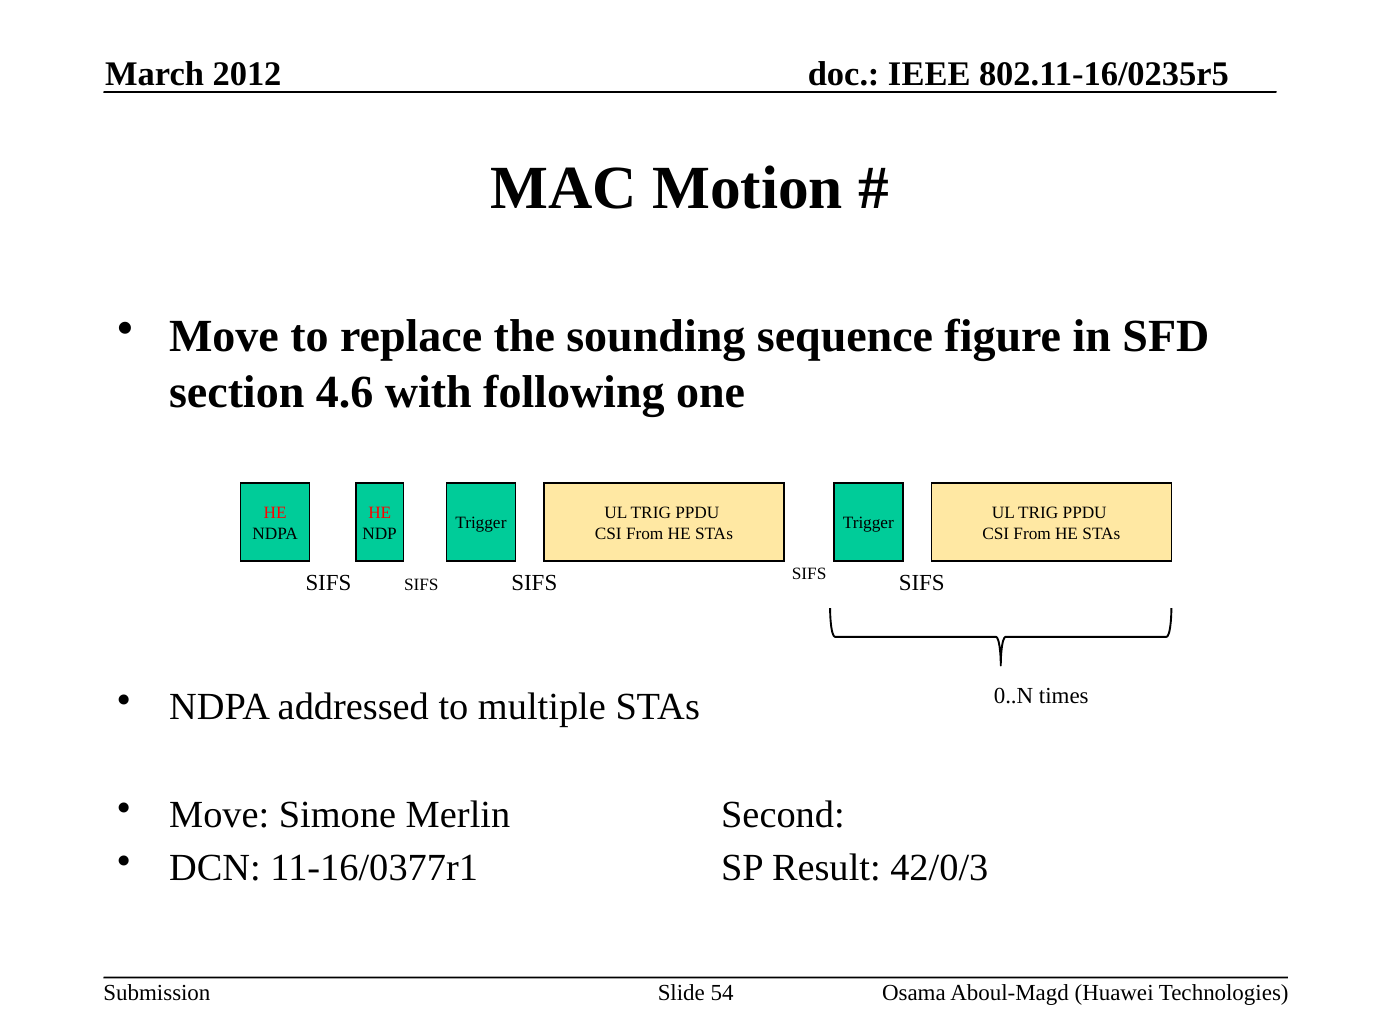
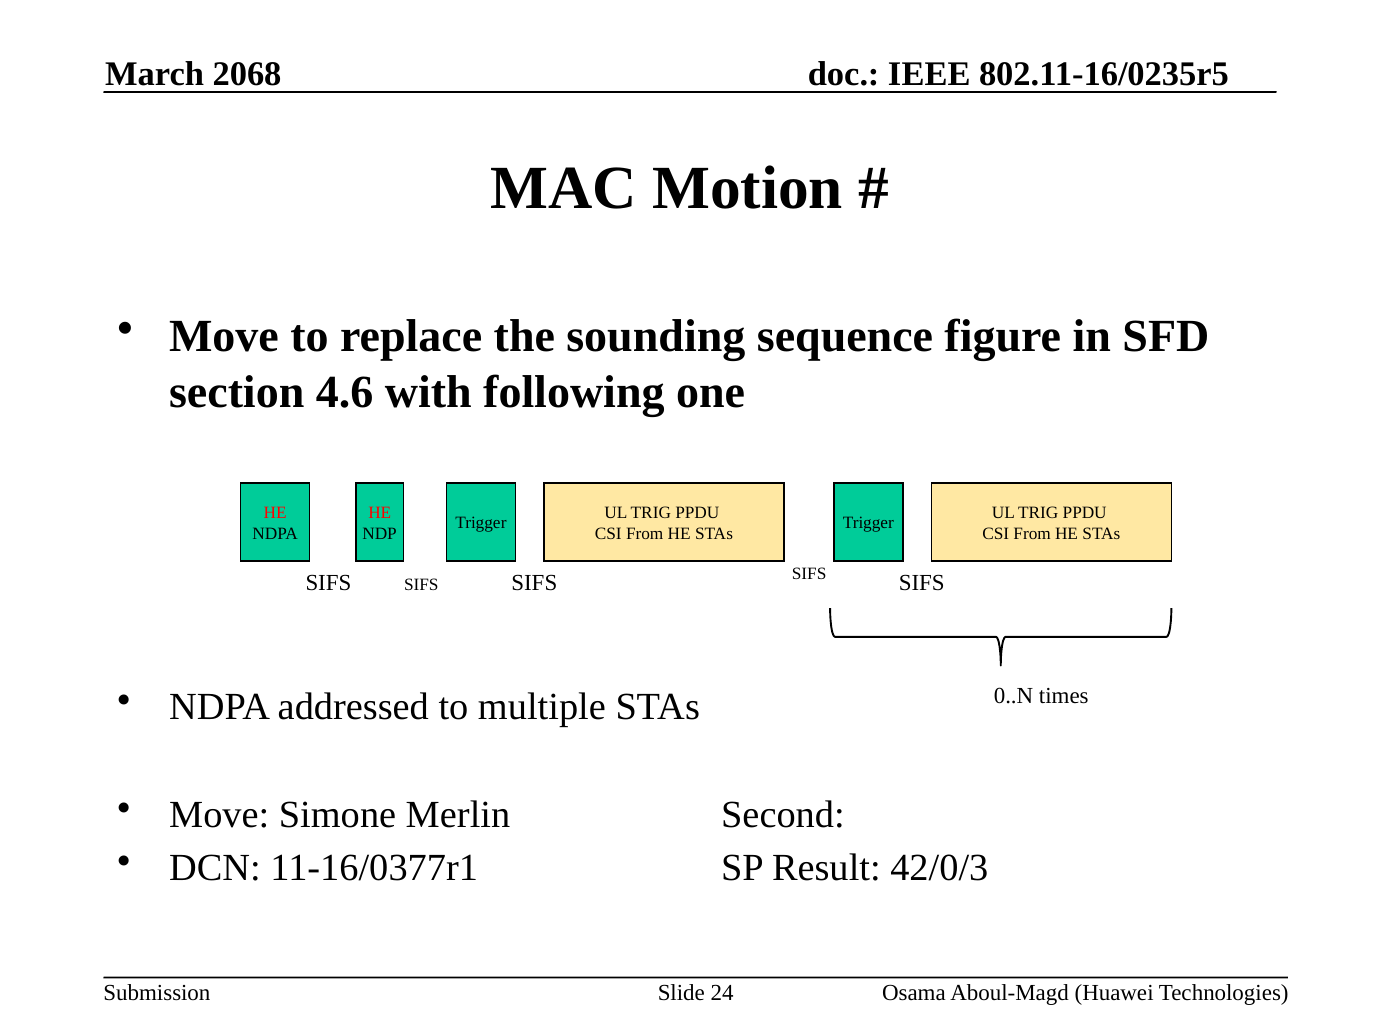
2012: 2012 -> 2068
54: 54 -> 24
